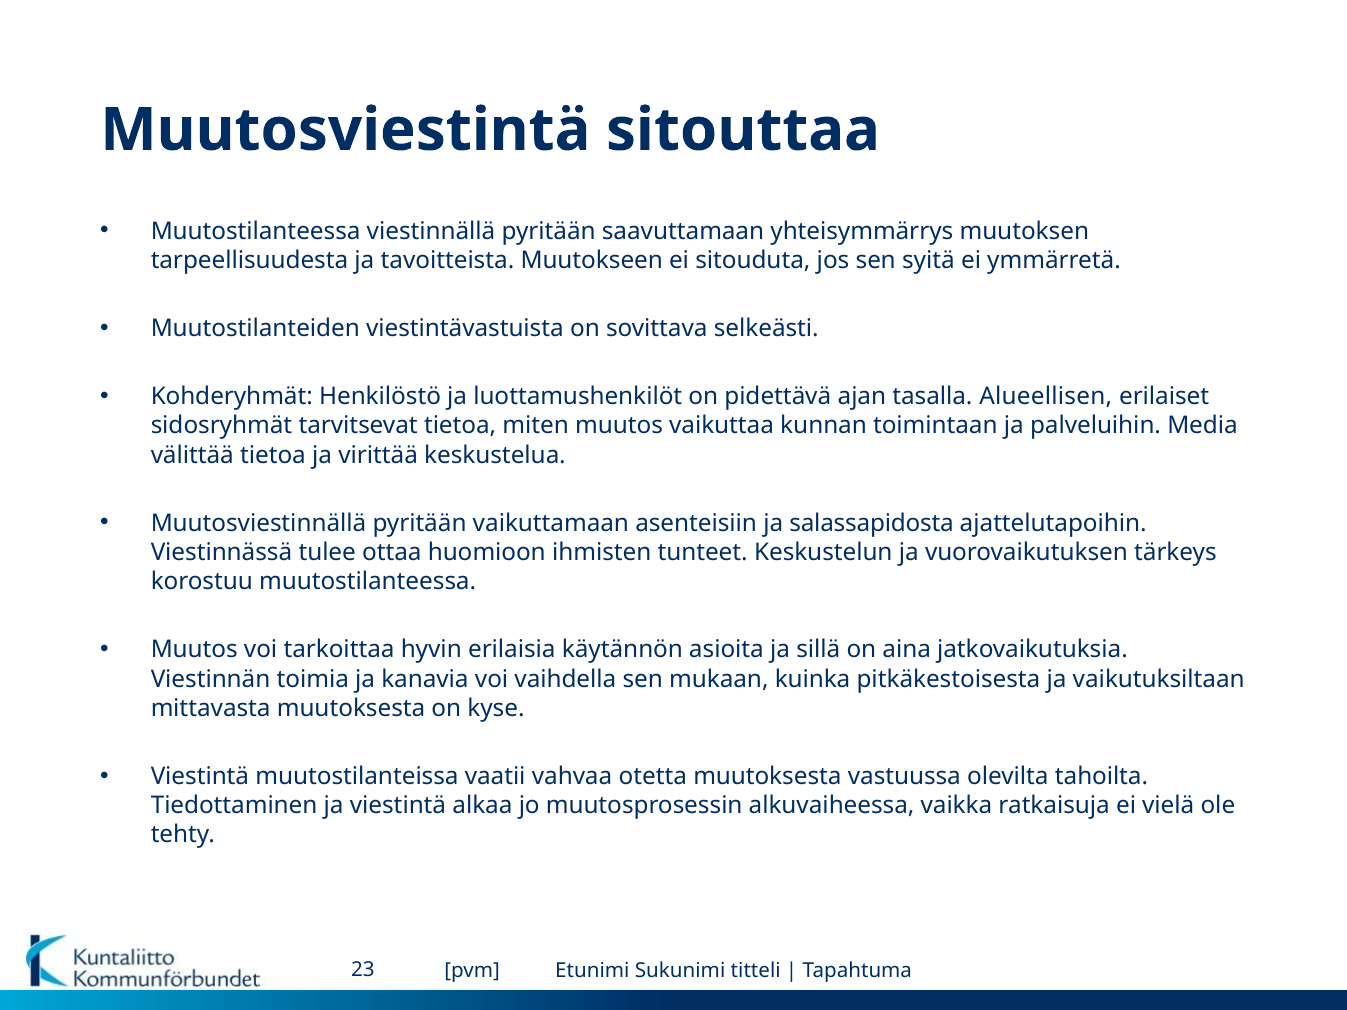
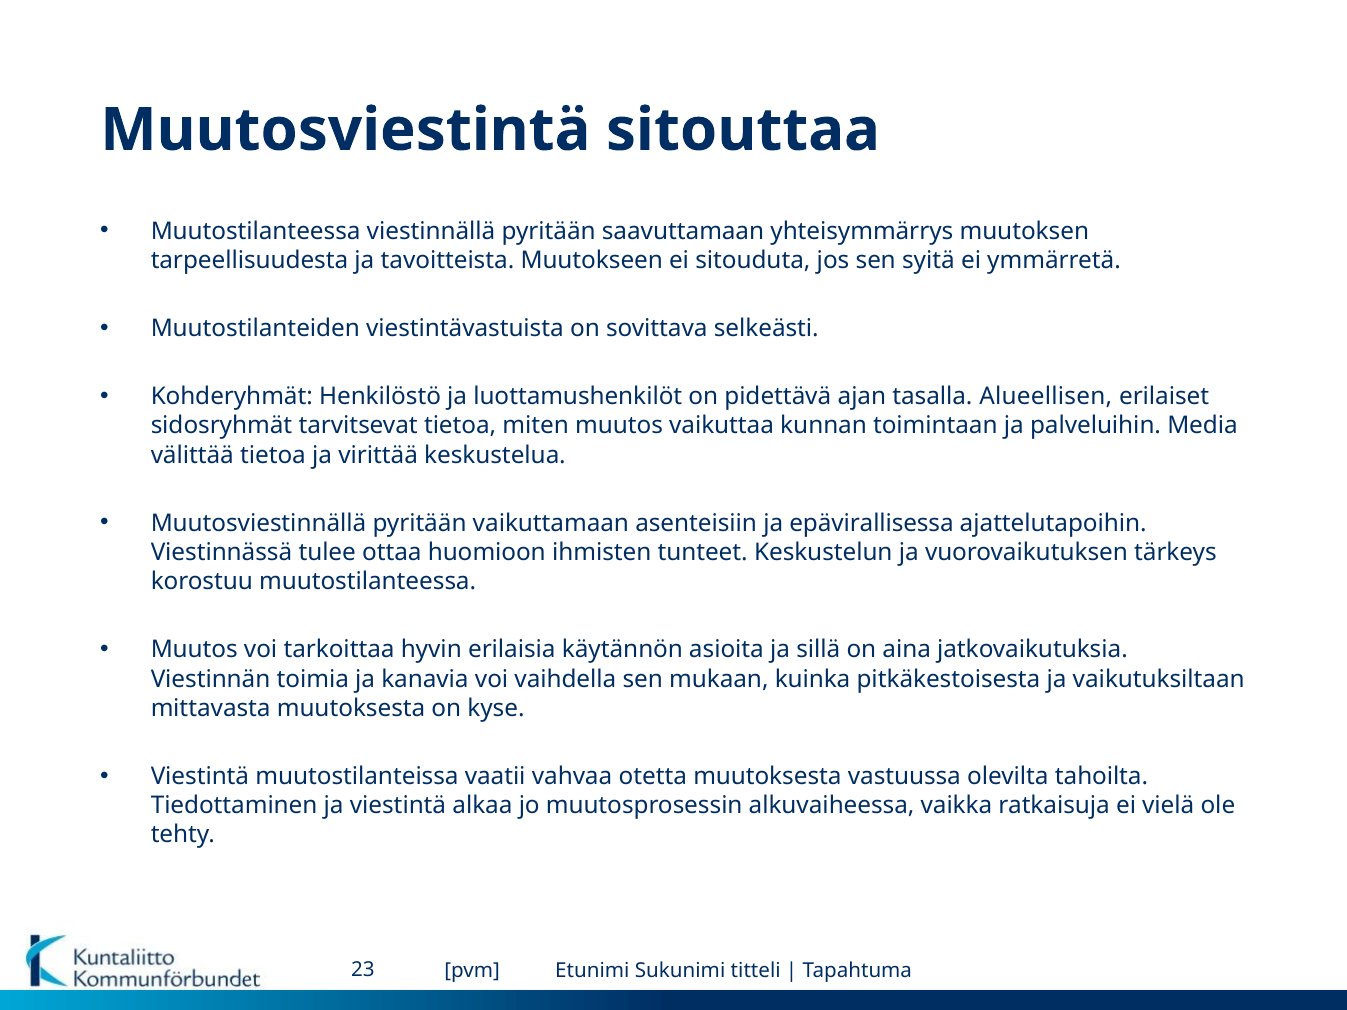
salassapidosta: salassapidosta -> epävirallisessa
